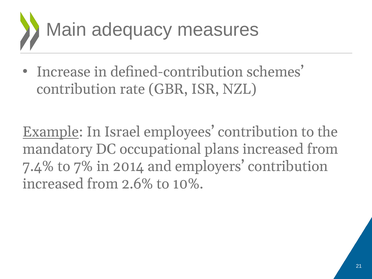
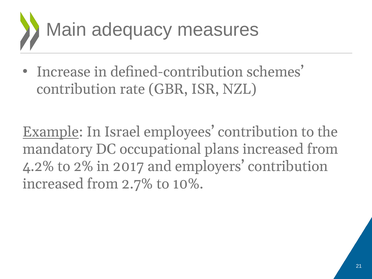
7.4%: 7.4% -> 4.2%
7%: 7% -> 2%
2014: 2014 -> 2017
2.6%: 2.6% -> 2.7%
